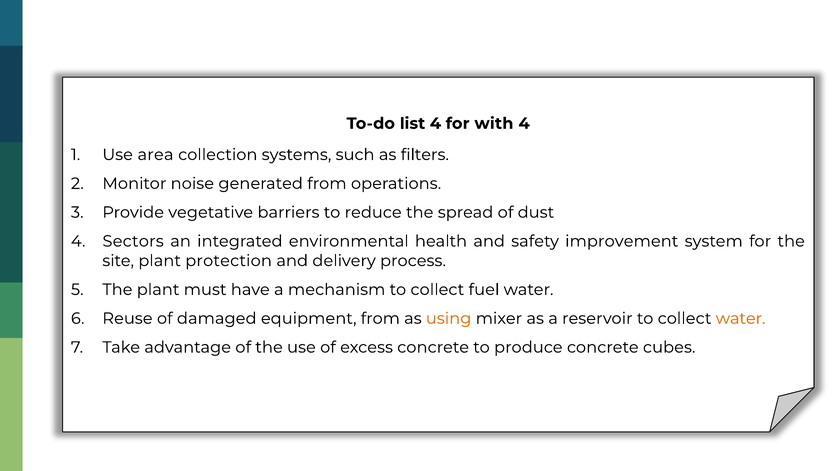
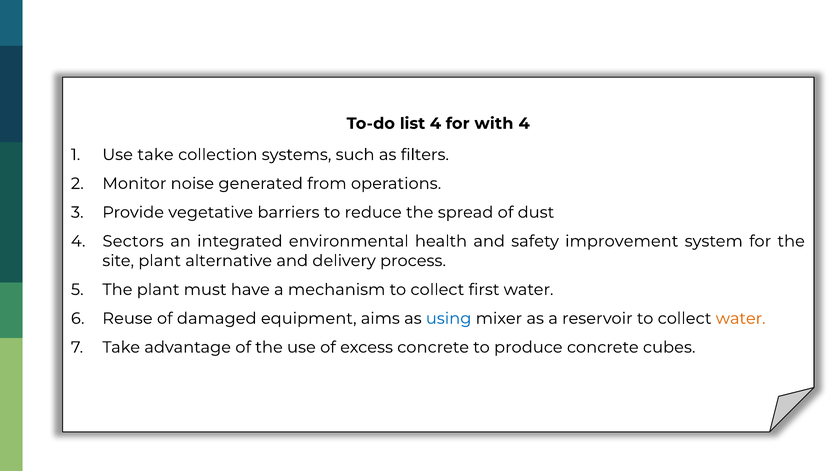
Use area: area -> take
protection: protection -> alternative
fuel: fuel -> first
equipment from: from -> aims
using colour: orange -> blue
